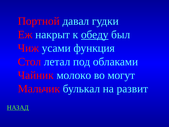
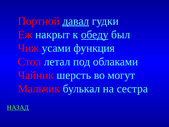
давал underline: none -> present
молоко: молоко -> шерсть
развит: развит -> сестра
